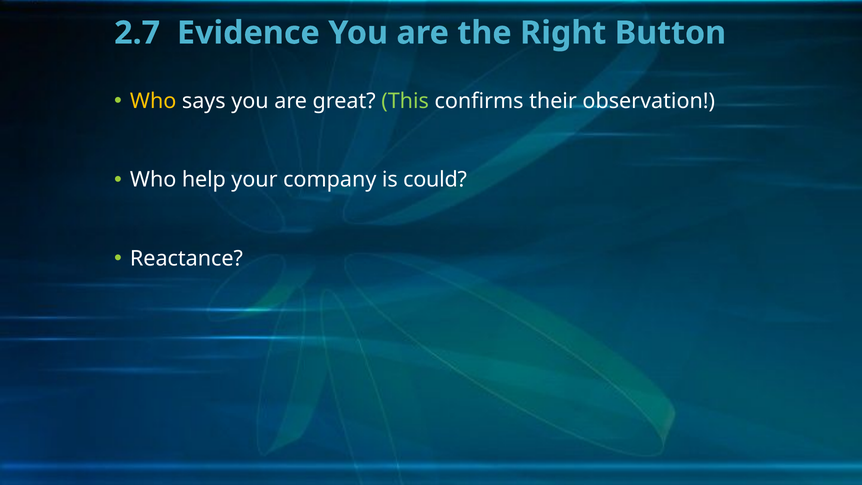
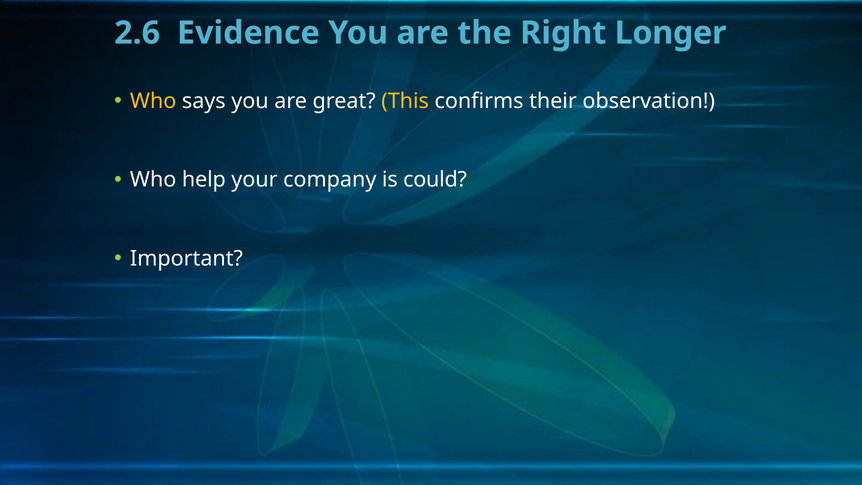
2.7: 2.7 -> 2.6
Button: Button -> Longer
This colour: light green -> yellow
Reactance: Reactance -> Important
